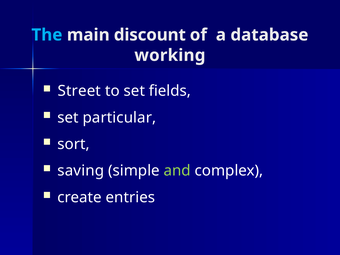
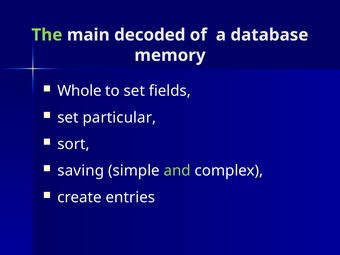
The colour: light blue -> light green
discount: discount -> decoded
working: working -> memory
Street: Street -> Whole
